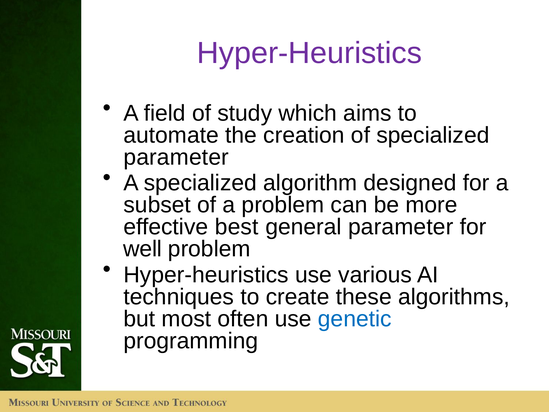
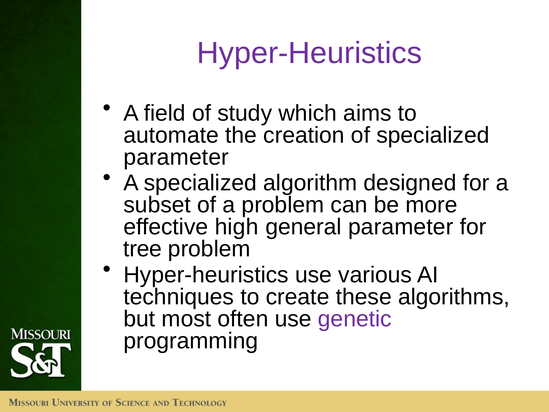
best: best -> high
well: well -> tree
genetic colour: blue -> purple
